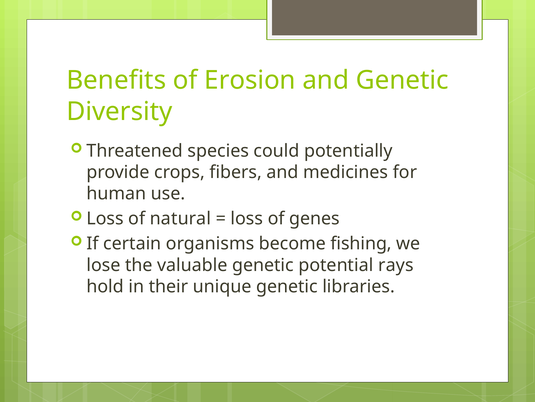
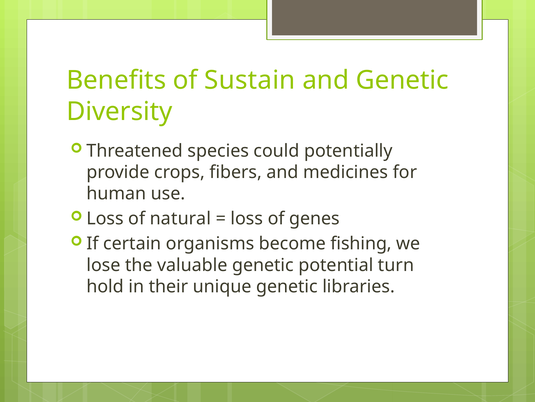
Erosion: Erosion -> Sustain
rays: rays -> turn
